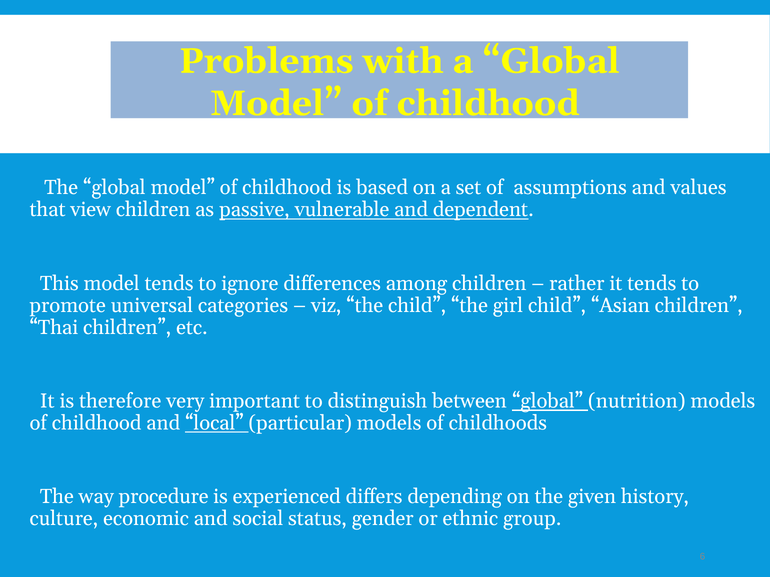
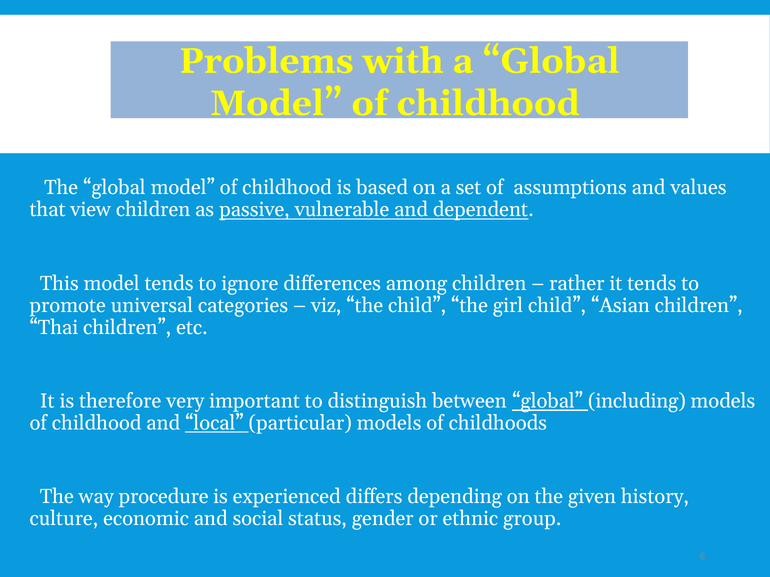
nutrition: nutrition -> including
